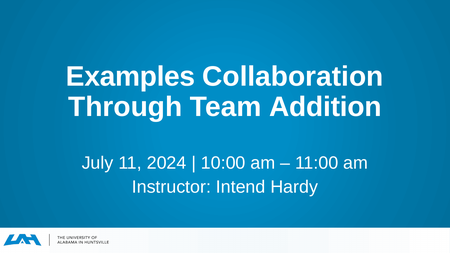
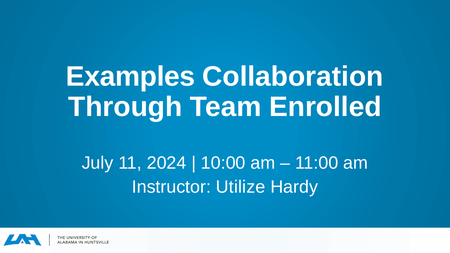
Addition: Addition -> Enrolled
Intend: Intend -> Utilize
